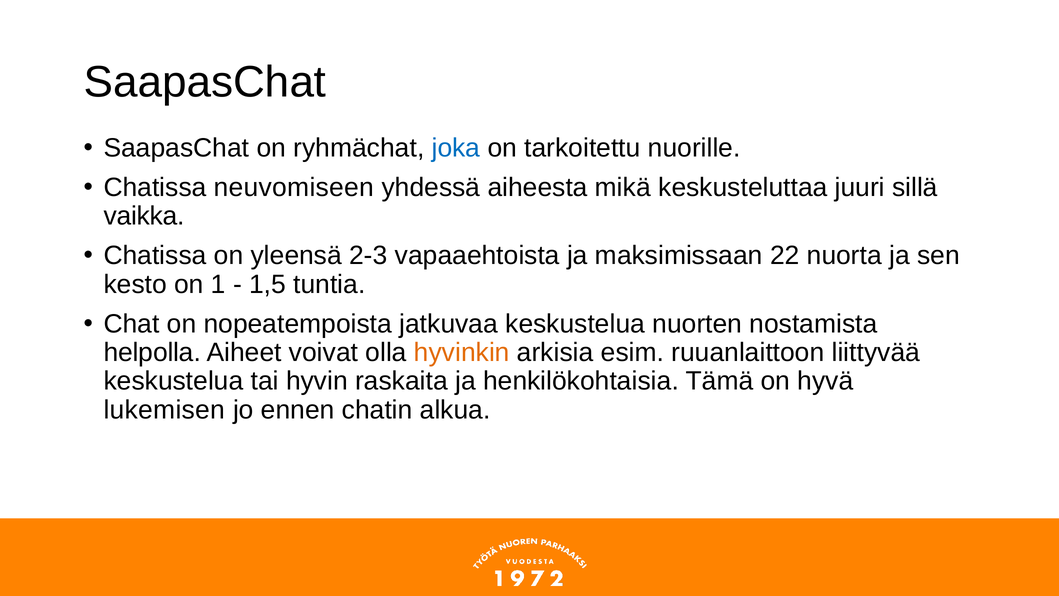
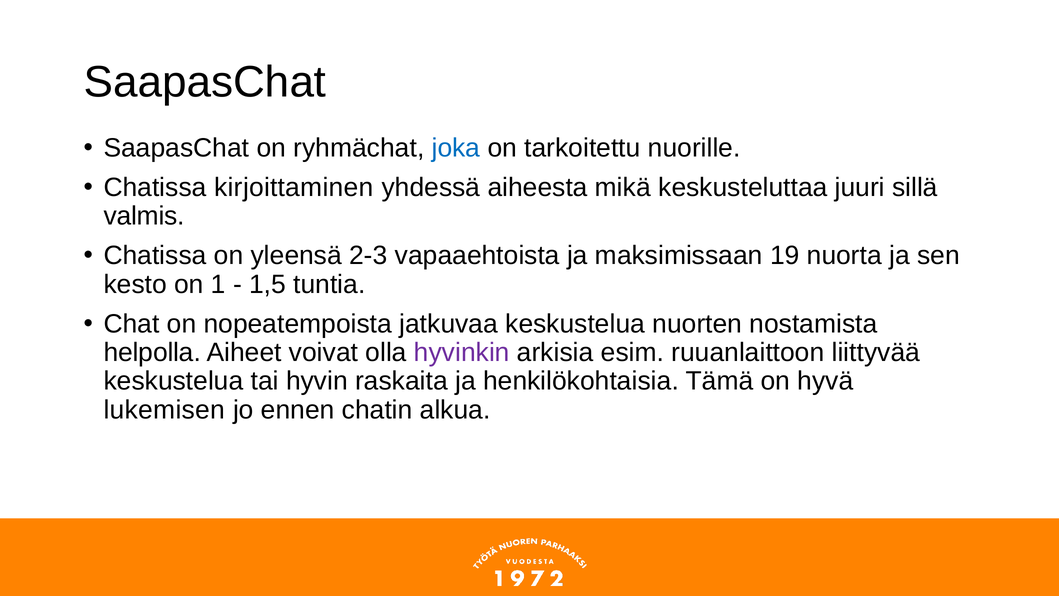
neuvomiseen: neuvomiseen -> kirjoittaminen
vaikka: vaikka -> valmis
22: 22 -> 19
hyvinkin colour: orange -> purple
